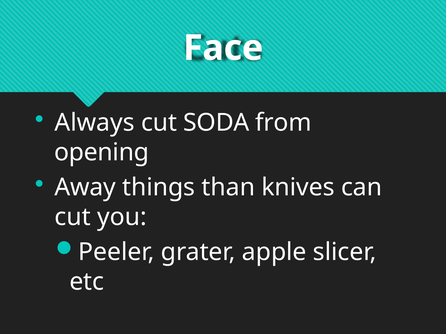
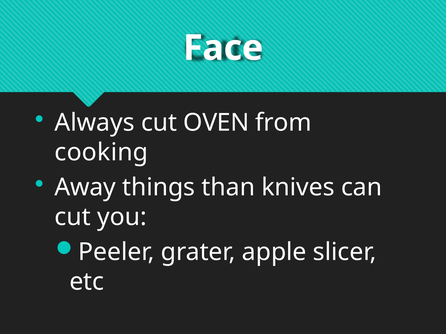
SODA: SODA -> OVEN
opening: opening -> cooking
